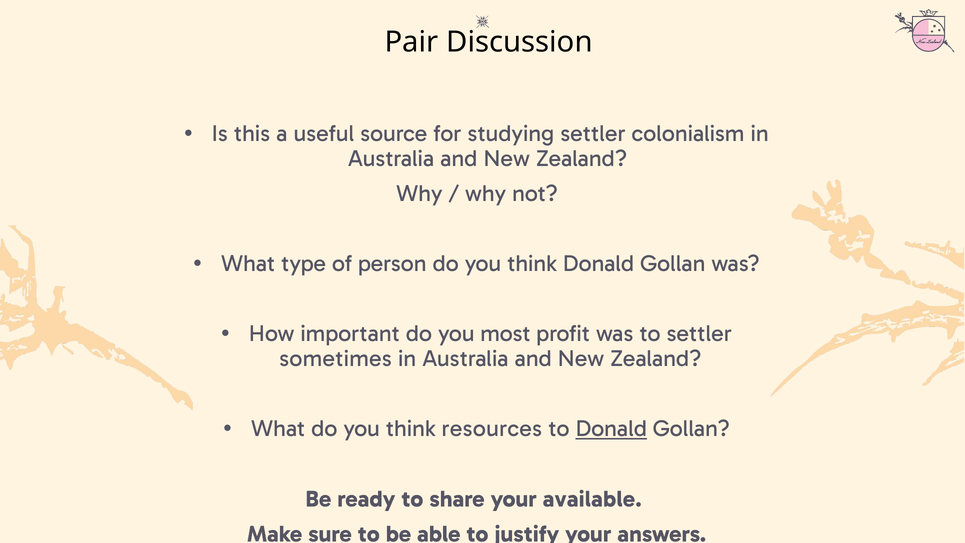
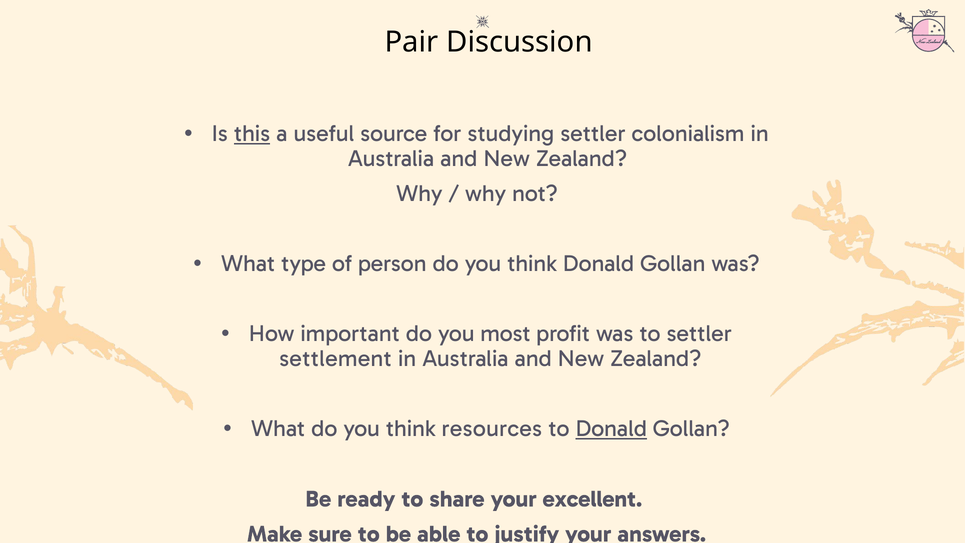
this underline: none -> present
sometimes: sometimes -> settlement
available: available -> excellent
